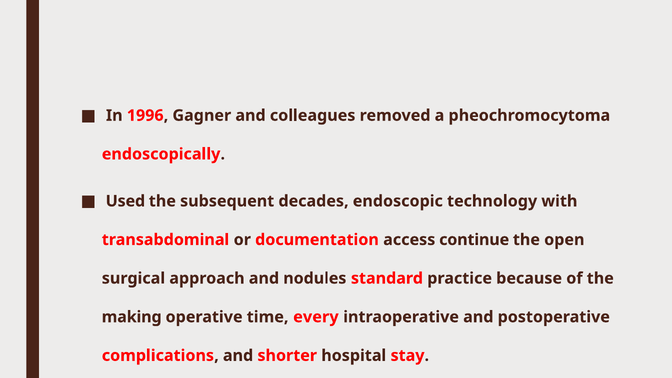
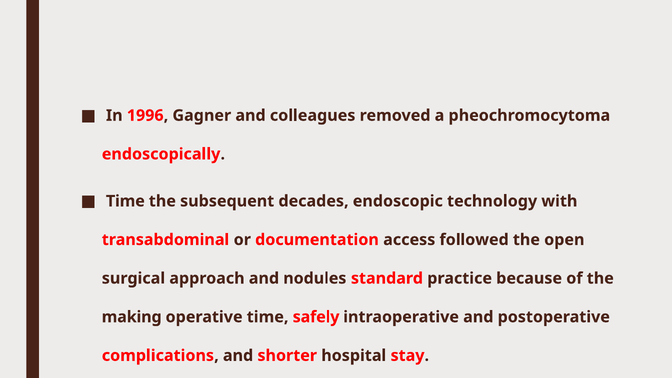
Used at (125, 201): Used -> Time
continue: continue -> followed
every: every -> safely
